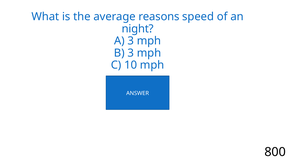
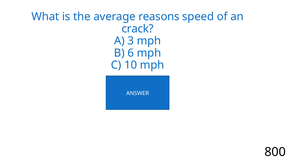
night: night -> crack
B 3: 3 -> 6
